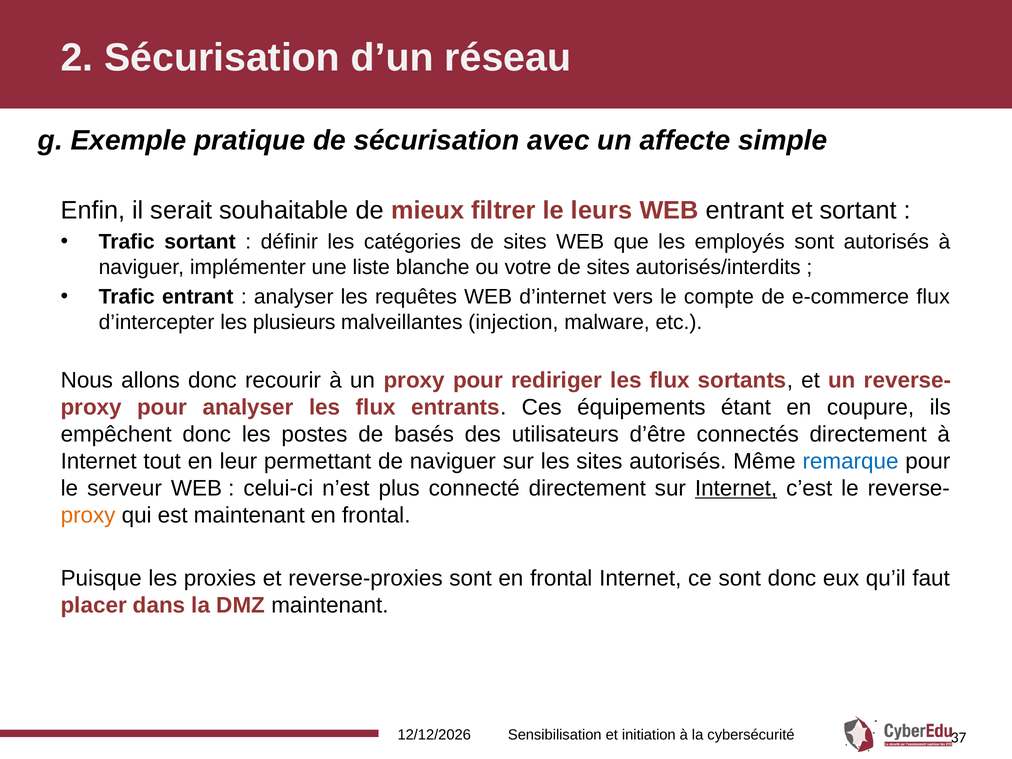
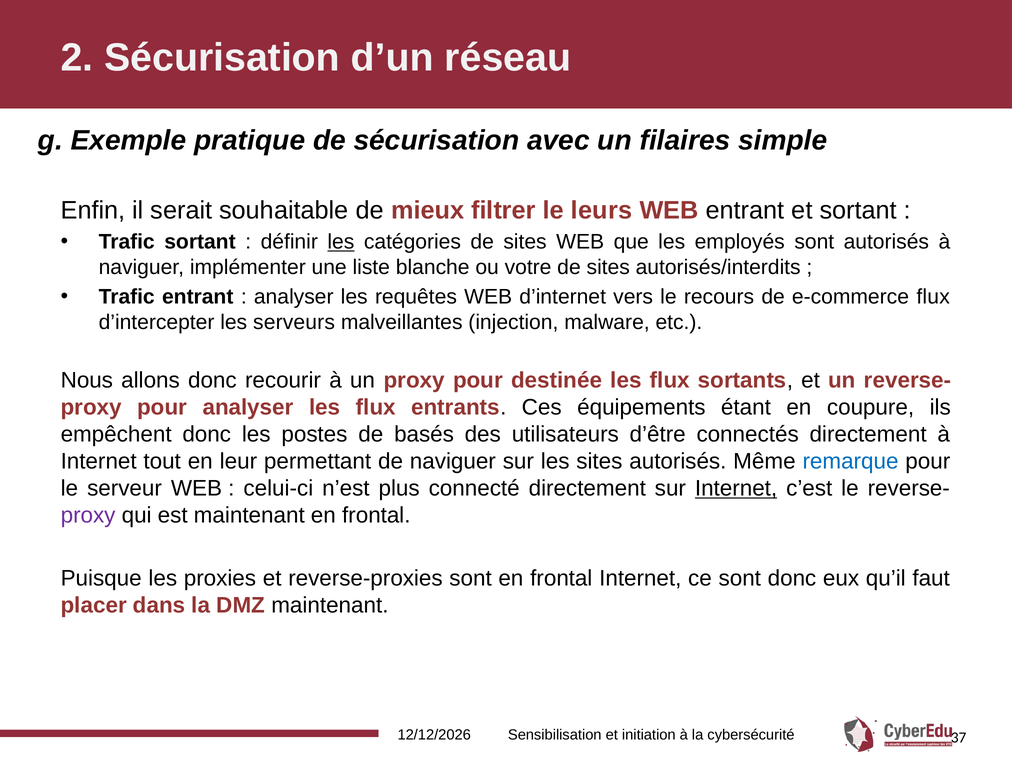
affecte: affecte -> filaires
les at (341, 242) underline: none -> present
compte: compte -> recours
plusieurs: plusieurs -> serveurs
rediriger: rediriger -> destinée
proxy at (88, 515) colour: orange -> purple
